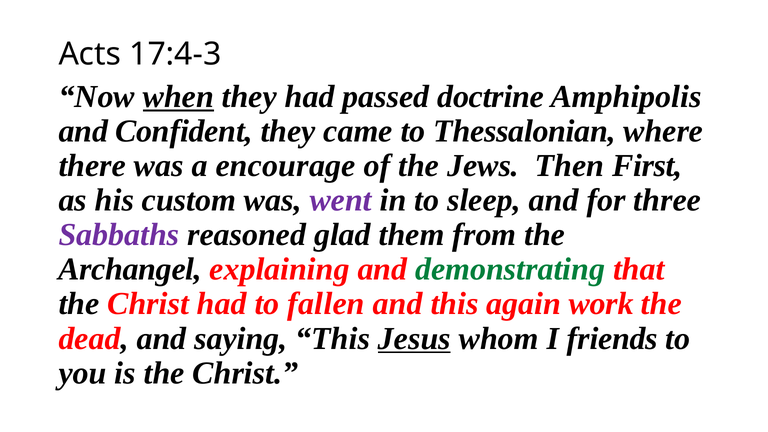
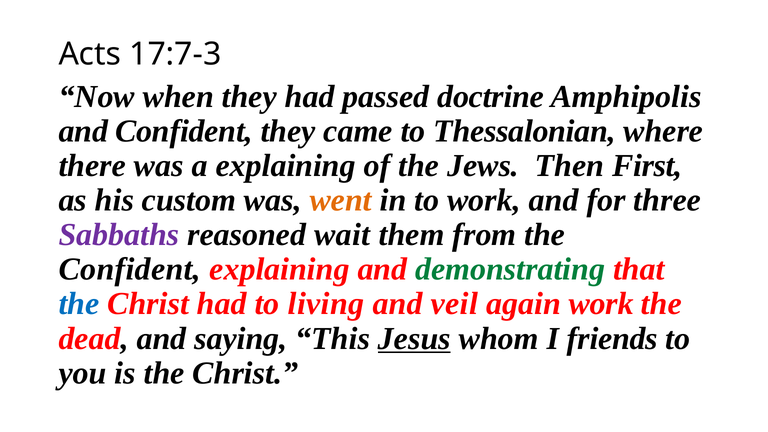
17:4-3: 17:4-3 -> 17:7-3
when underline: present -> none
a encourage: encourage -> explaining
went colour: purple -> orange
to sleep: sleep -> work
glad: glad -> wait
Archangel at (130, 269): Archangel -> Confident
the at (79, 304) colour: black -> blue
fallen: fallen -> living
and this: this -> veil
